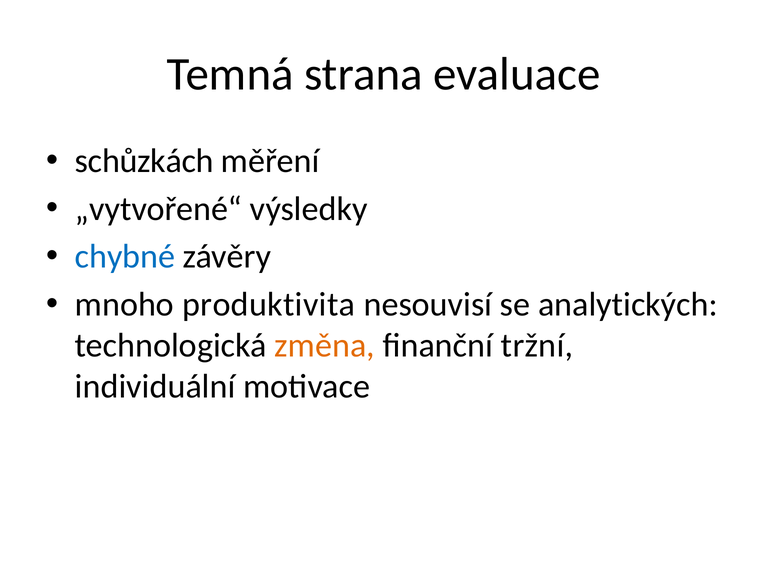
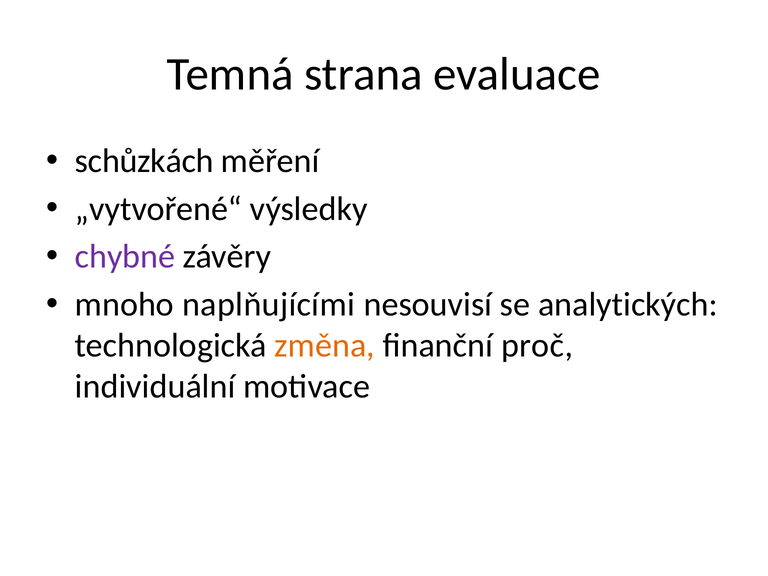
chybné colour: blue -> purple
produktivita: produktivita -> naplňujícími
tržní: tržní -> proč
